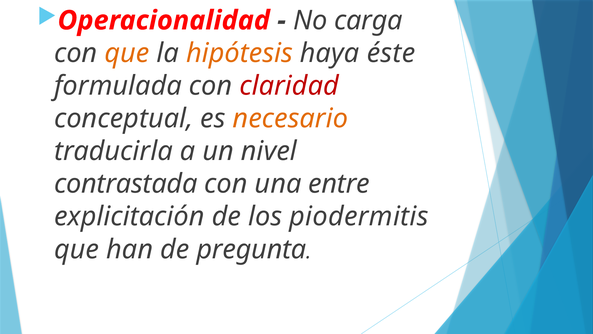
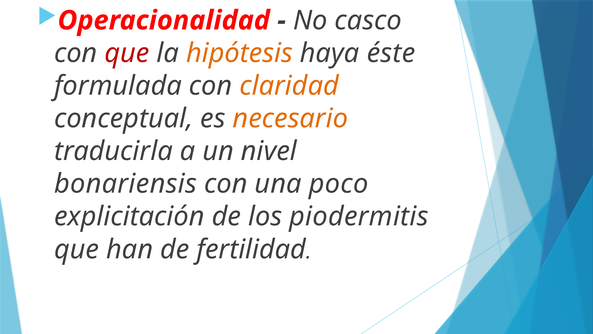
carga: carga -> casco
que at (127, 53) colour: orange -> red
claridad colour: red -> orange
contrastada: contrastada -> bonariensis
entre: entre -> poco
pregunta: pregunta -> fertilidad
